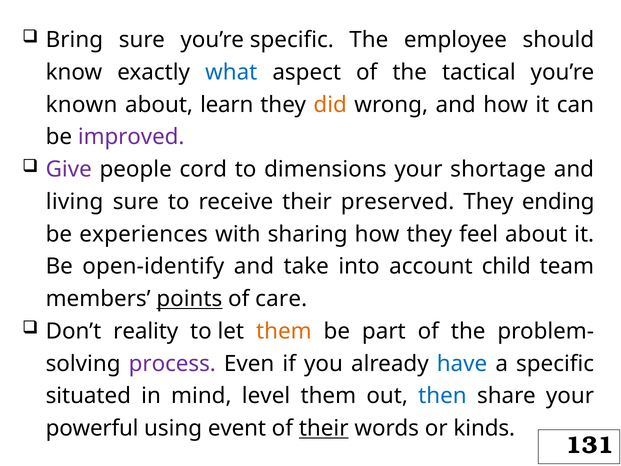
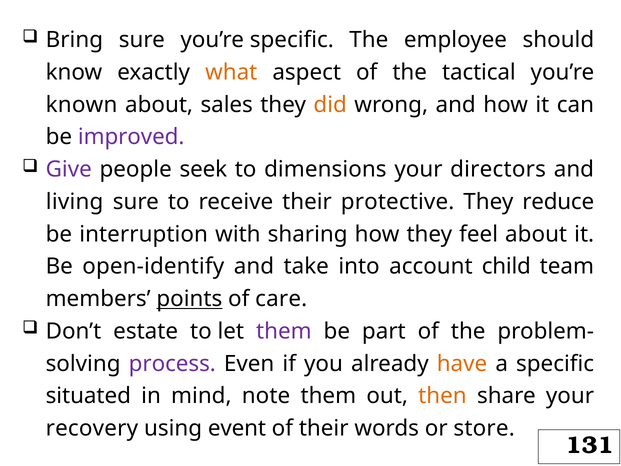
what colour: blue -> orange
learn: learn -> sales
cord: cord -> seek
shortage: shortage -> directors
preserved: preserved -> protective
ending: ending -> reduce
experiences: experiences -> interruption
reality: reality -> estate
them at (284, 331) colour: orange -> purple
have colour: blue -> orange
level: level -> note
then colour: blue -> orange
powerful: powerful -> recovery
their at (324, 428) underline: present -> none
kinds: kinds -> store
